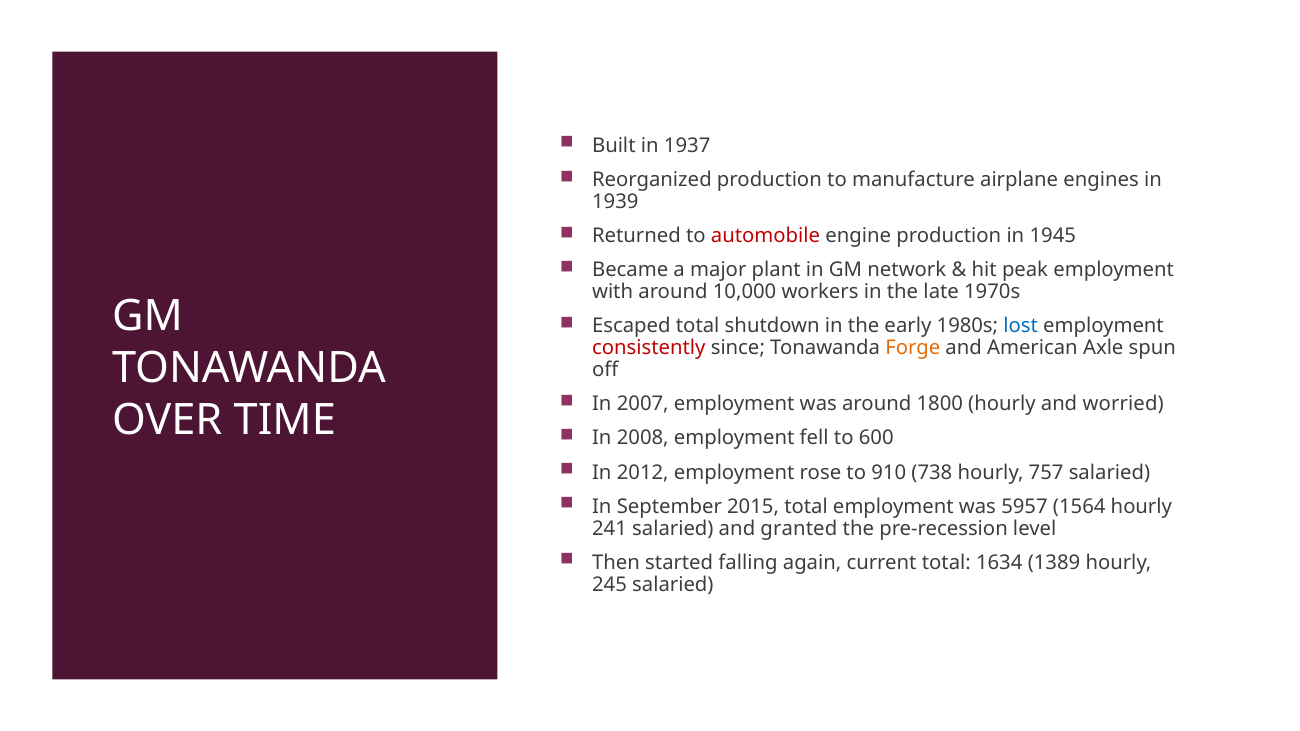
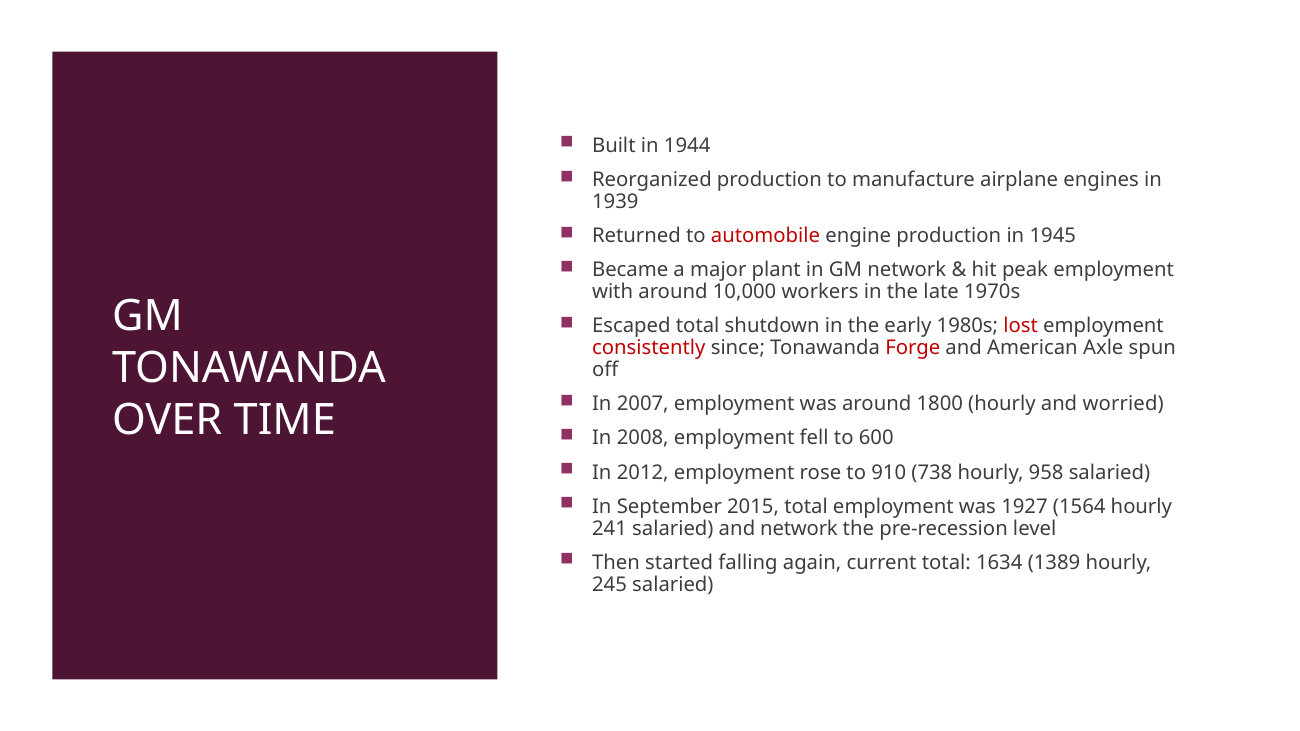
1937: 1937 -> 1944
lost colour: blue -> red
Forge colour: orange -> red
757: 757 -> 958
5957: 5957 -> 1927
and granted: granted -> network
